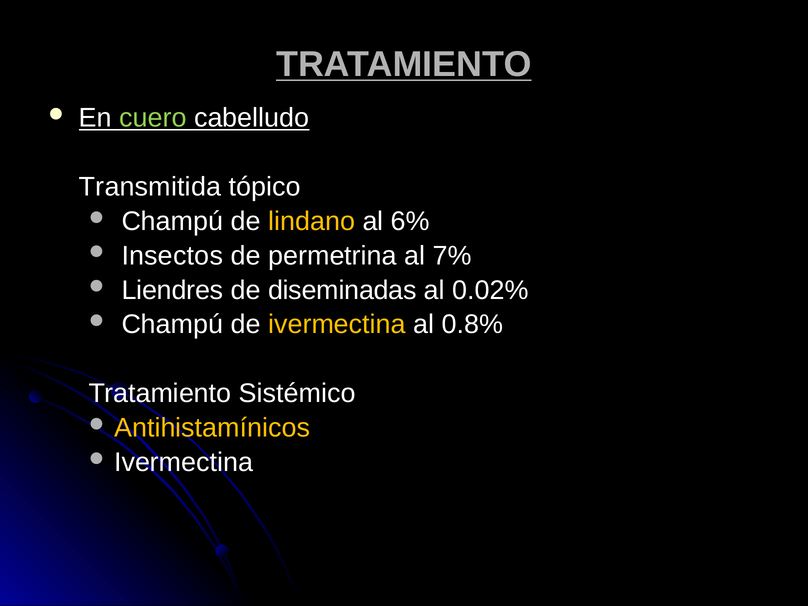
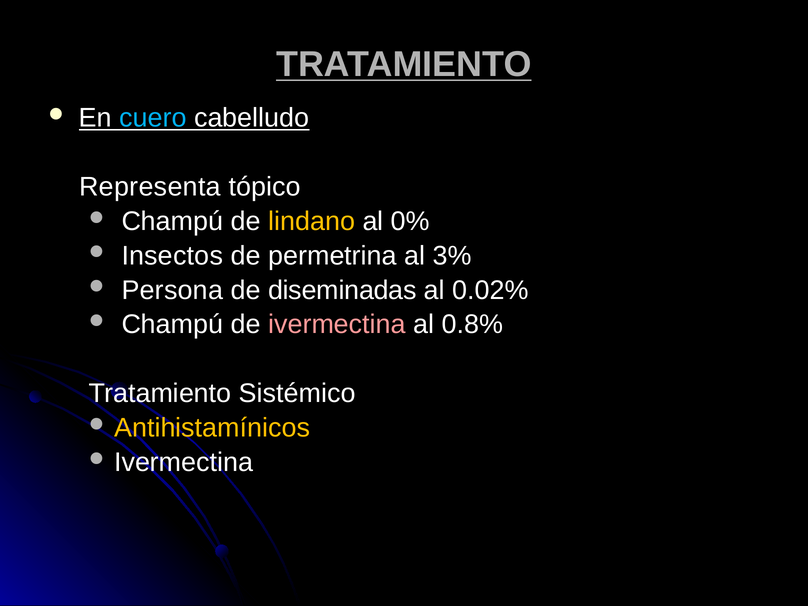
cuero colour: light green -> light blue
Transmitida: Transmitida -> Representa
6%: 6% -> 0%
7%: 7% -> 3%
Liendres: Liendres -> Persona
ivermectina at (337, 325) colour: yellow -> pink
